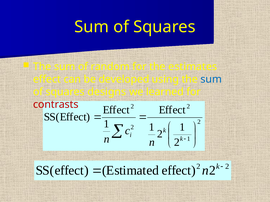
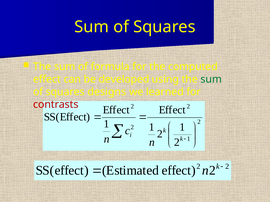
random: random -> formula
estimates: estimates -> computed
sum at (211, 79) colour: blue -> green
